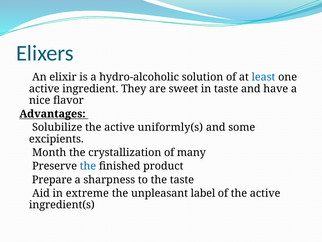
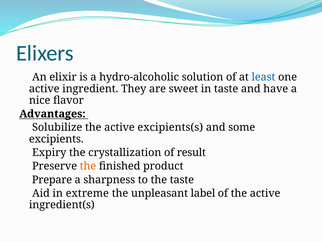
uniformly(s: uniformly(s -> excipients(s
Month: Month -> Expiry
many: many -> result
the at (88, 166) colour: blue -> orange
